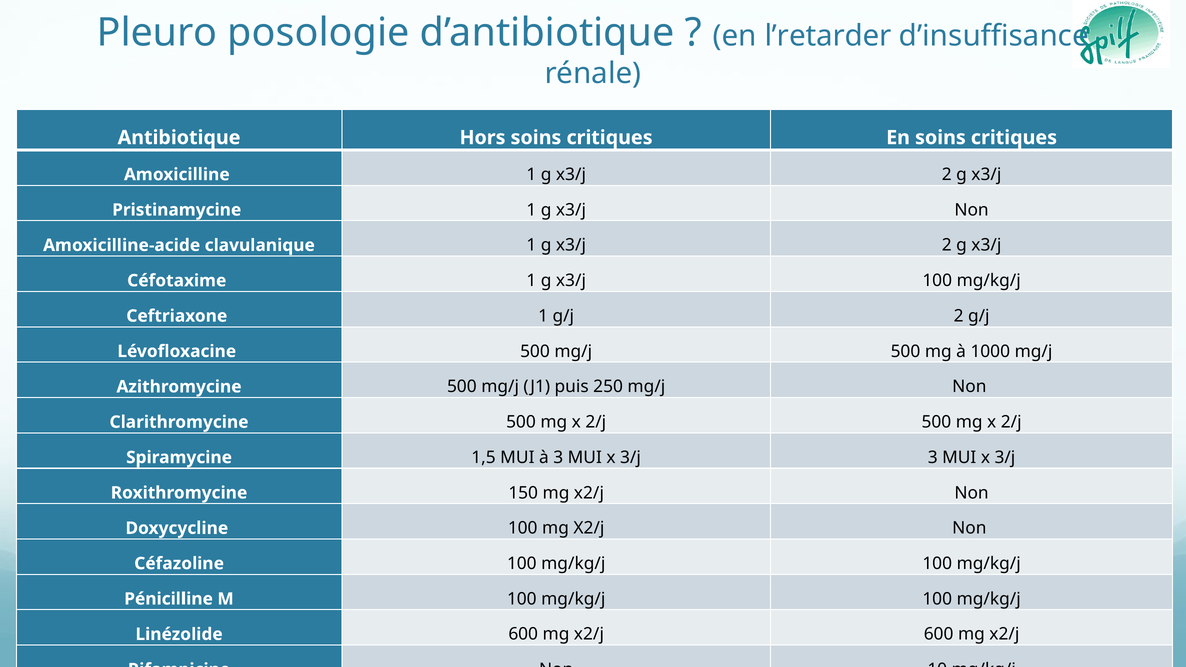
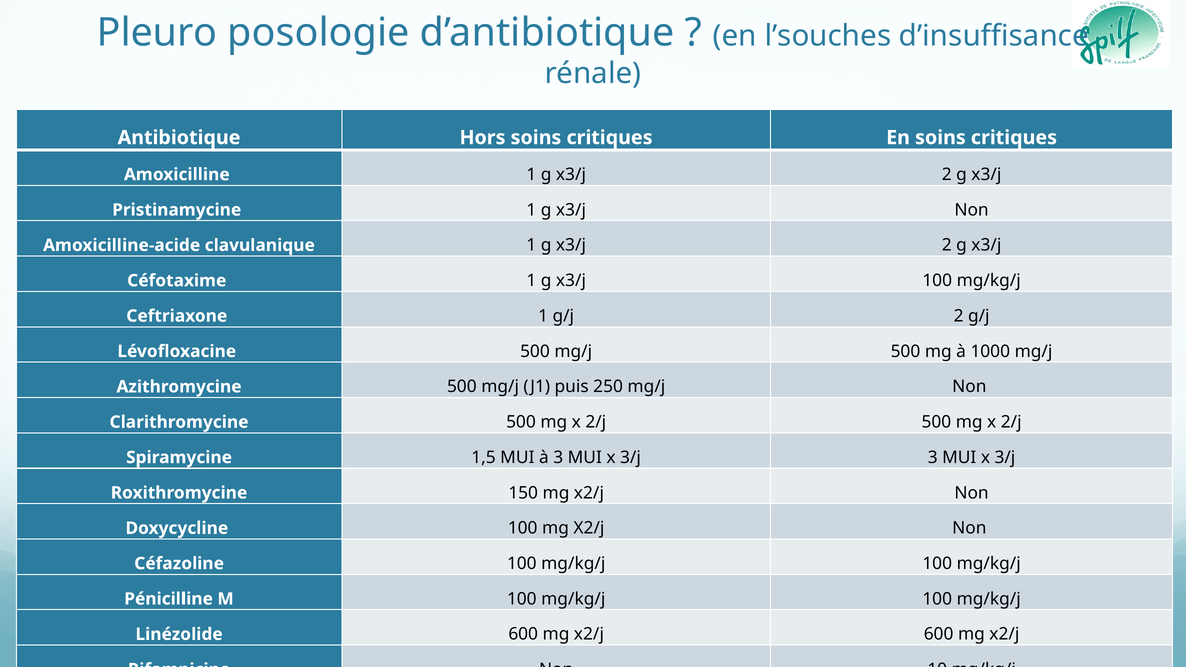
l’retarder: l’retarder -> l’souches
